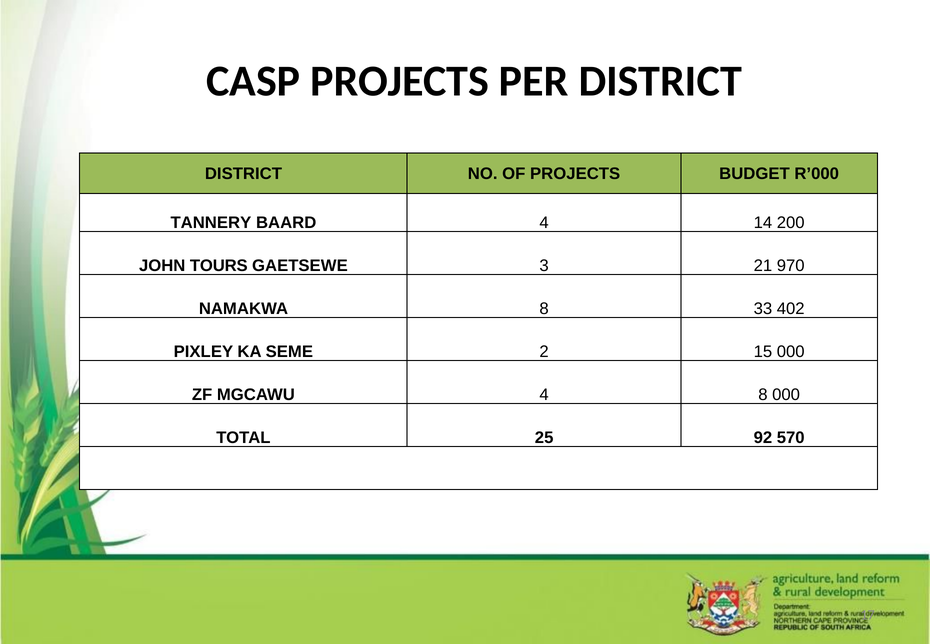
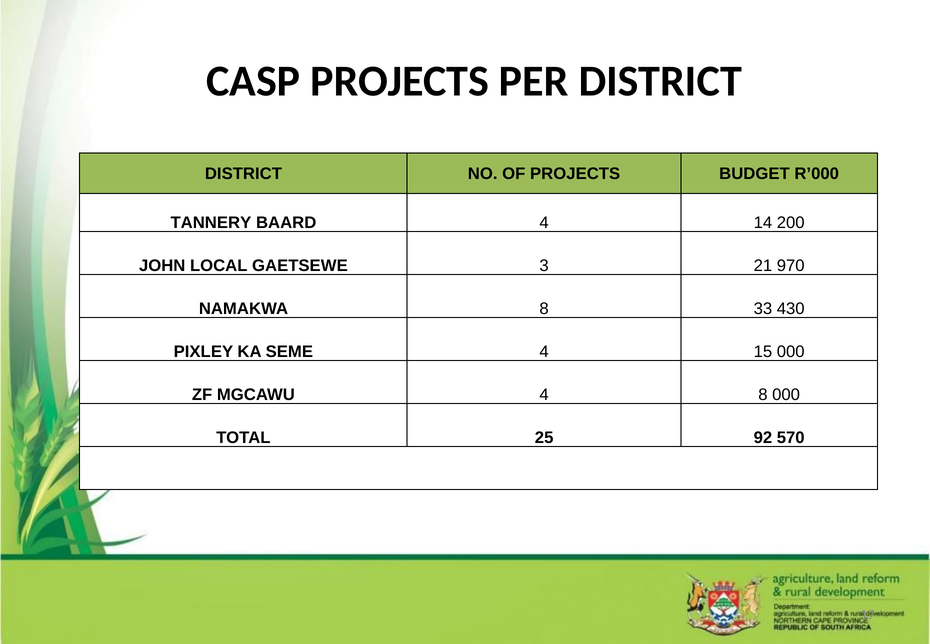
TOURS: TOURS -> LOCAL
402: 402 -> 430
SEME 2: 2 -> 4
